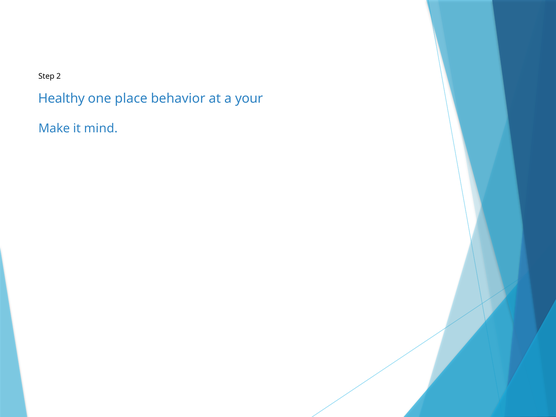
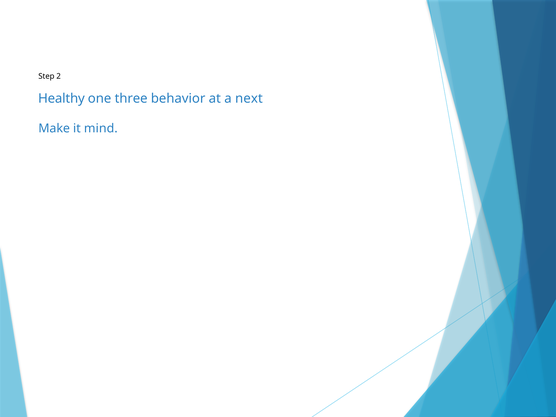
place: place -> three
your: your -> next
